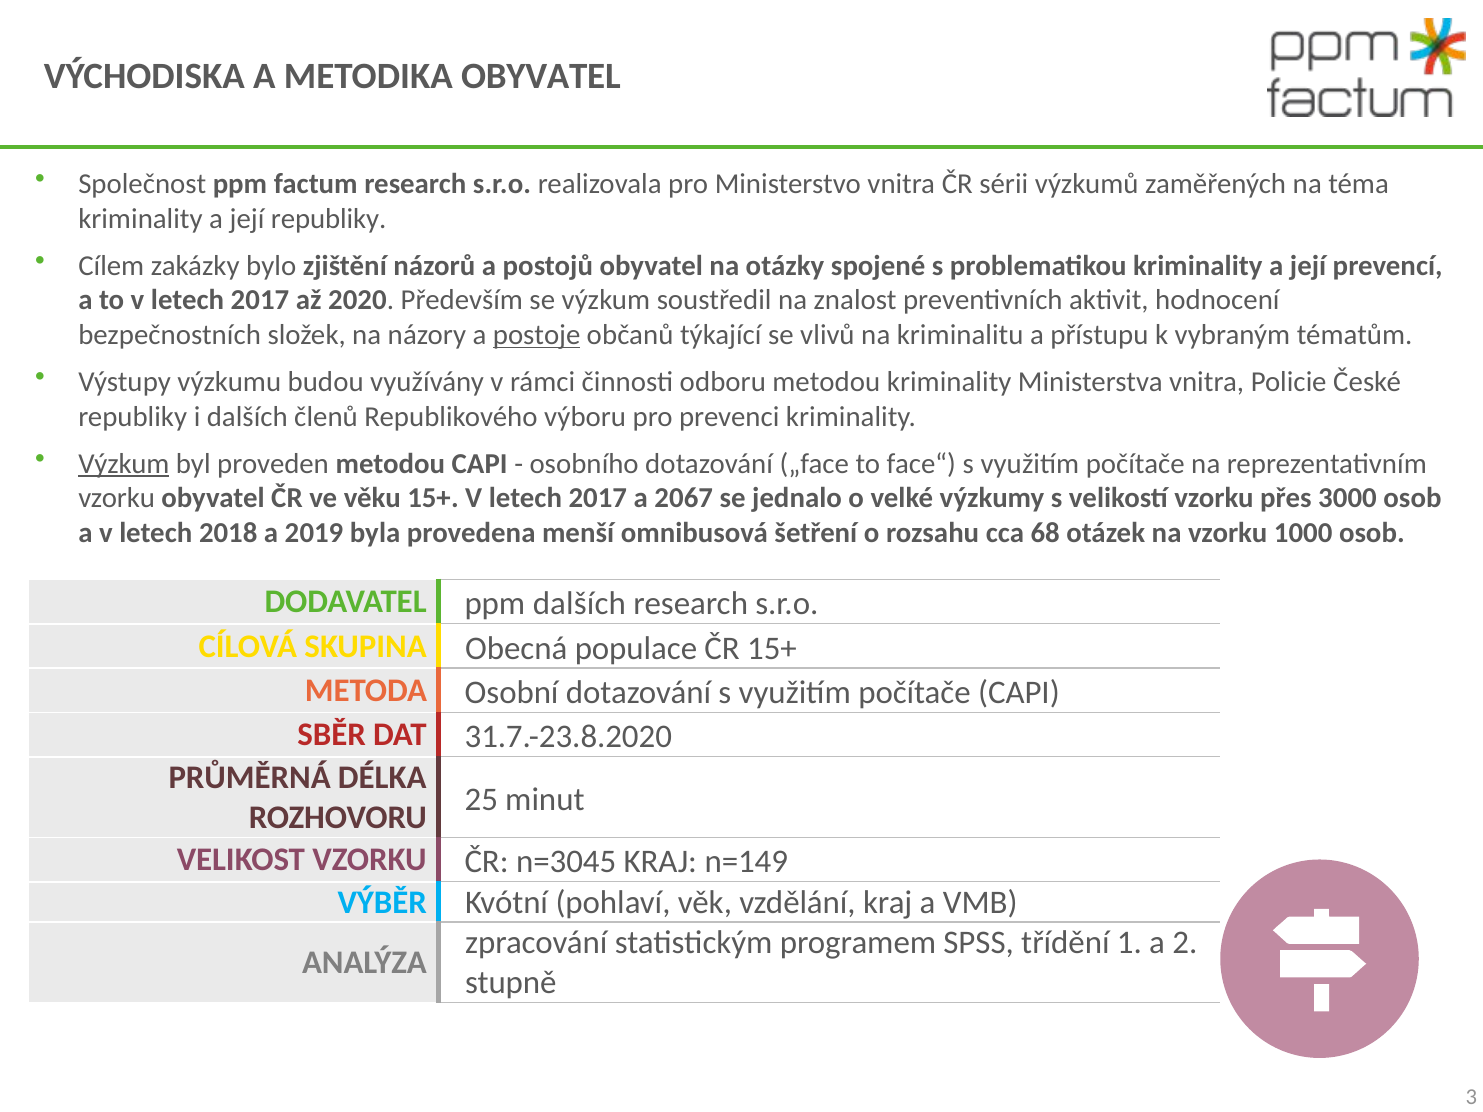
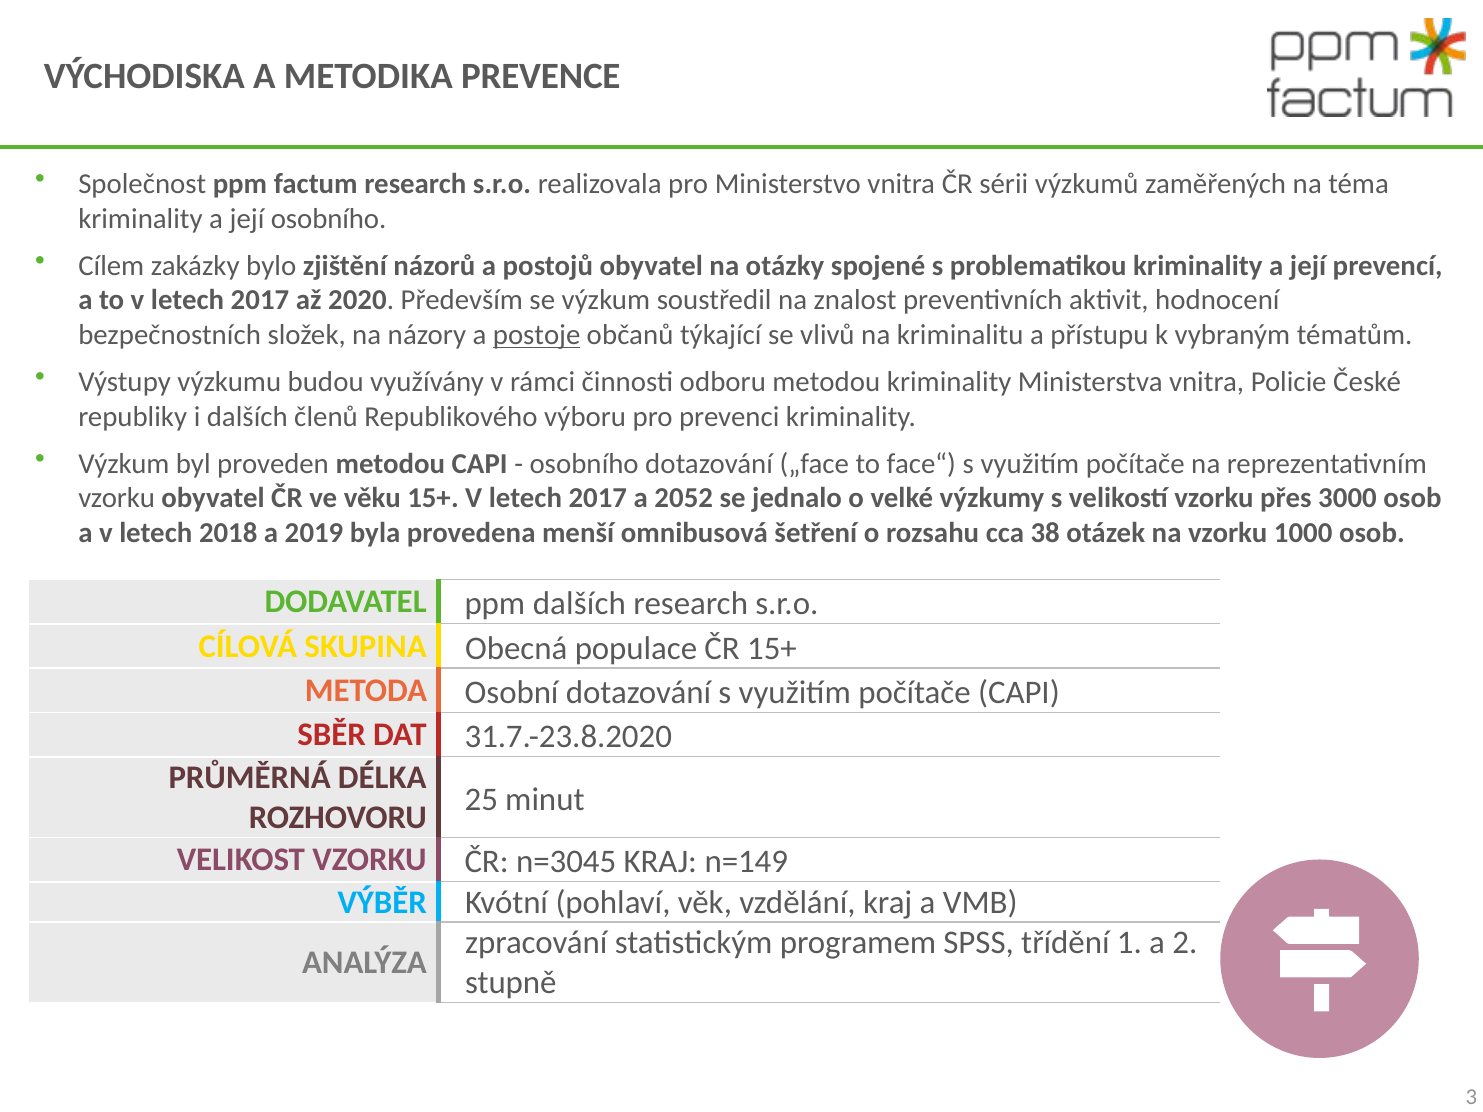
METODIKA OBYVATEL: OBYVATEL -> PREVENCE
její republiky: republiky -> osobního
Výzkum at (124, 464) underline: present -> none
2067: 2067 -> 2052
68: 68 -> 38
